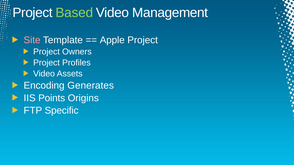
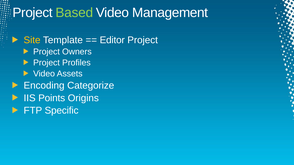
Site colour: pink -> yellow
Apple: Apple -> Editor
Generates: Generates -> Categorize
